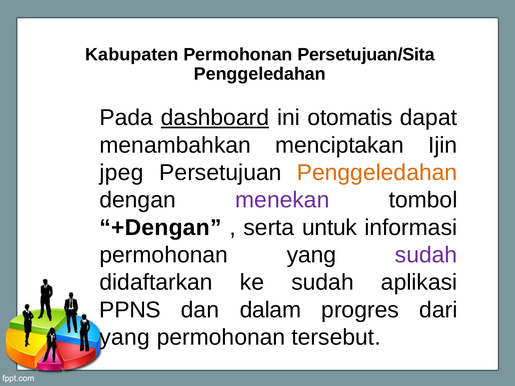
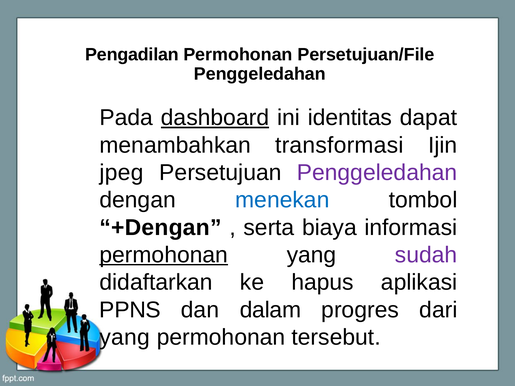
Kabupaten: Kabupaten -> Pengadilan
Persetujuan/Sita: Persetujuan/Sita -> Persetujuan/File
otomatis: otomatis -> identitas
menciptakan: menciptakan -> transformasi
Penggeledahan at (377, 173) colour: orange -> purple
menekan colour: purple -> blue
untuk: untuk -> biaya
permohonan at (164, 255) underline: none -> present
ke sudah: sudah -> hapus
